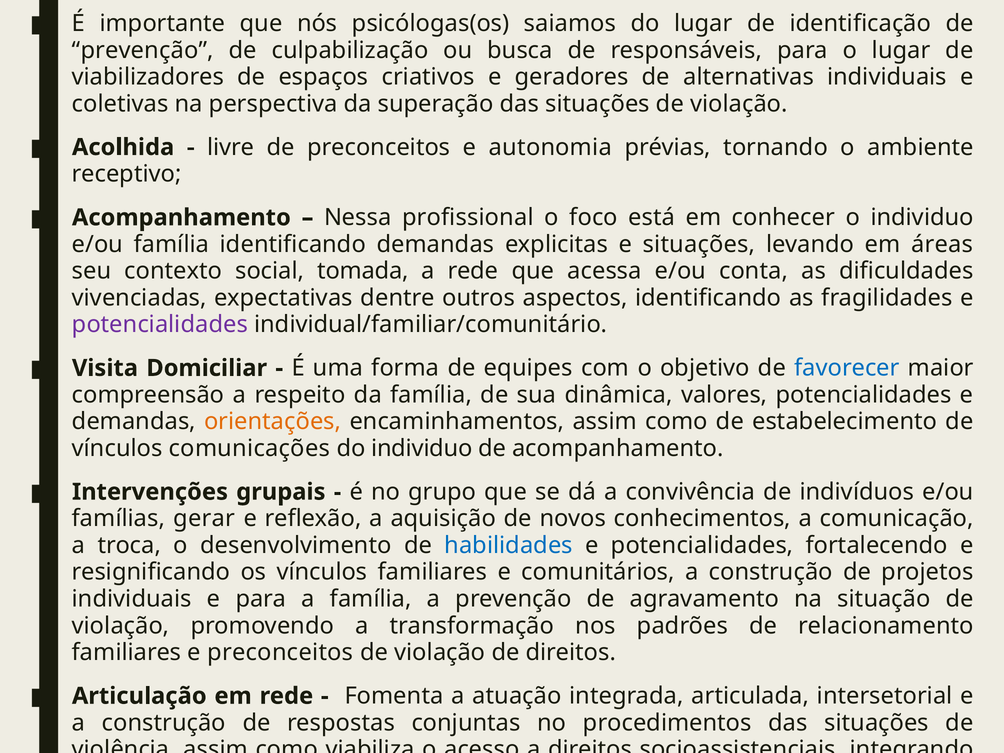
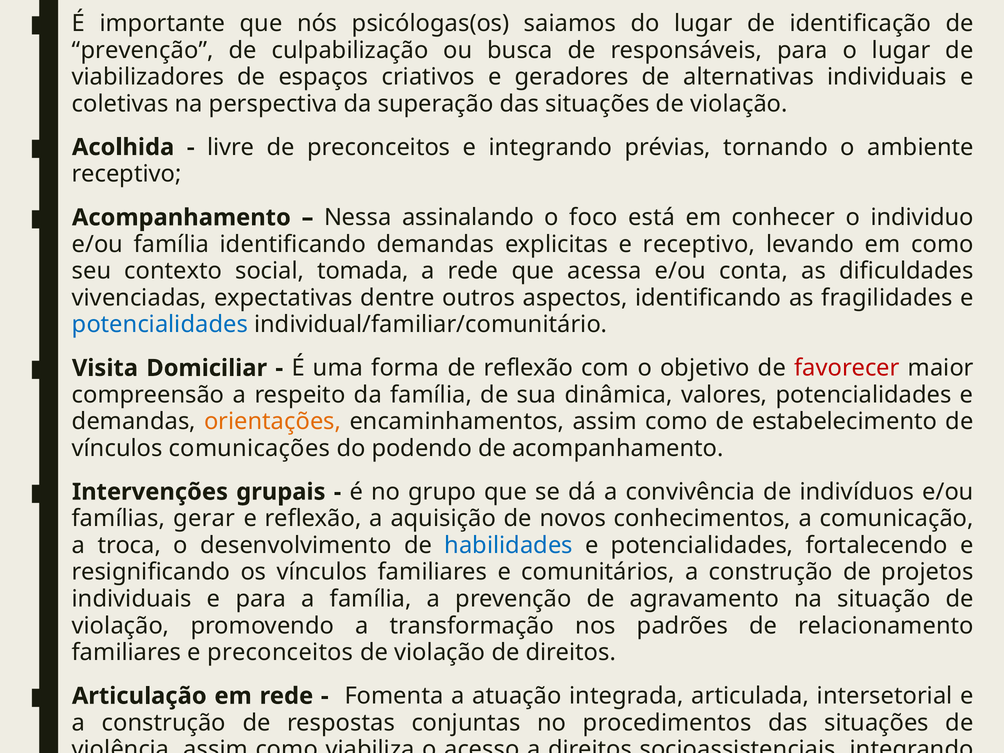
e autonomia: autonomia -> integrando
profissional: profissional -> assinalando
e situações: situações -> receptivo
em áreas: áreas -> como
potencialidades at (160, 325) colour: purple -> blue
de equipes: equipes -> reflexão
favorecer colour: blue -> red
do individuo: individuo -> podendo
